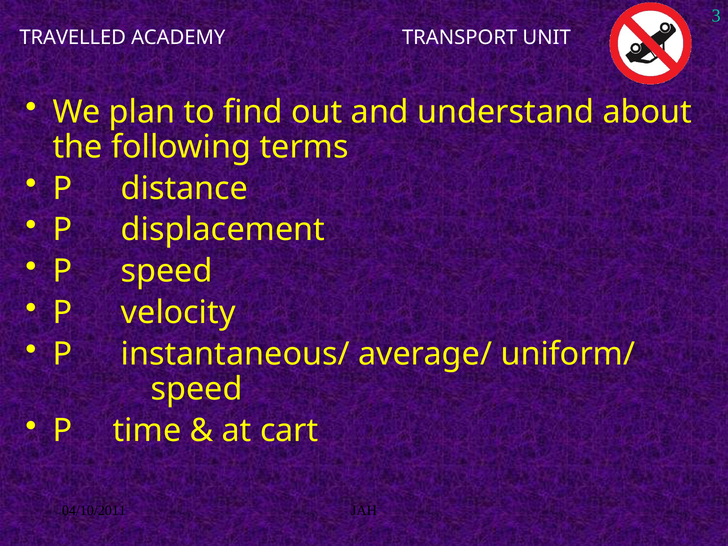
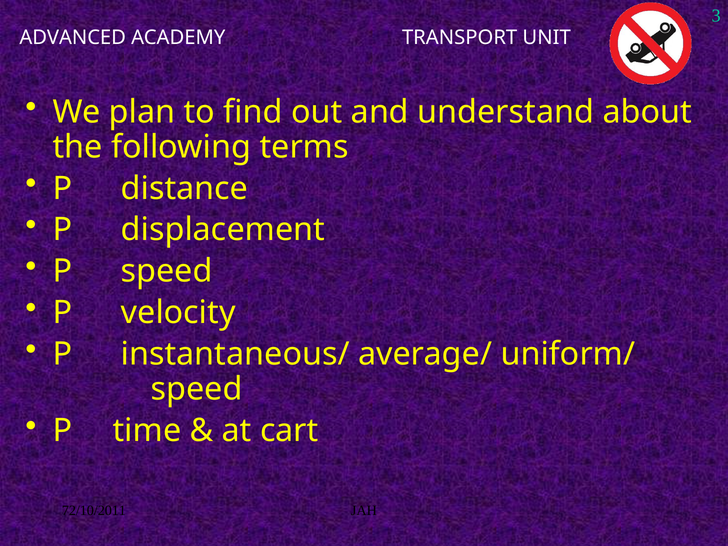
TRAVELLED: TRAVELLED -> ADVANCED
04/10/2011: 04/10/2011 -> 72/10/2011
